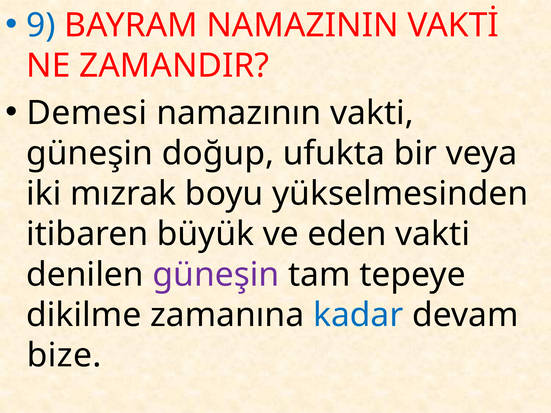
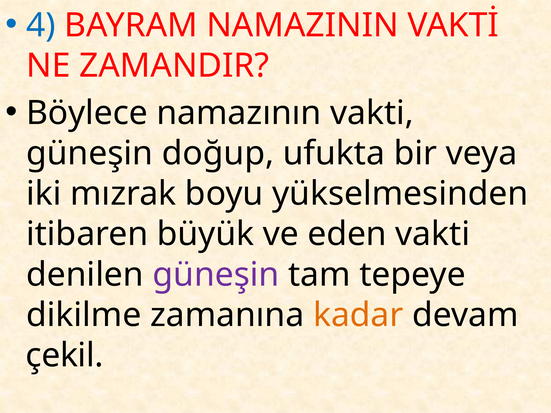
9: 9 -> 4
Demesi: Demesi -> Böylece
kadar colour: blue -> orange
bize: bize -> çekil
